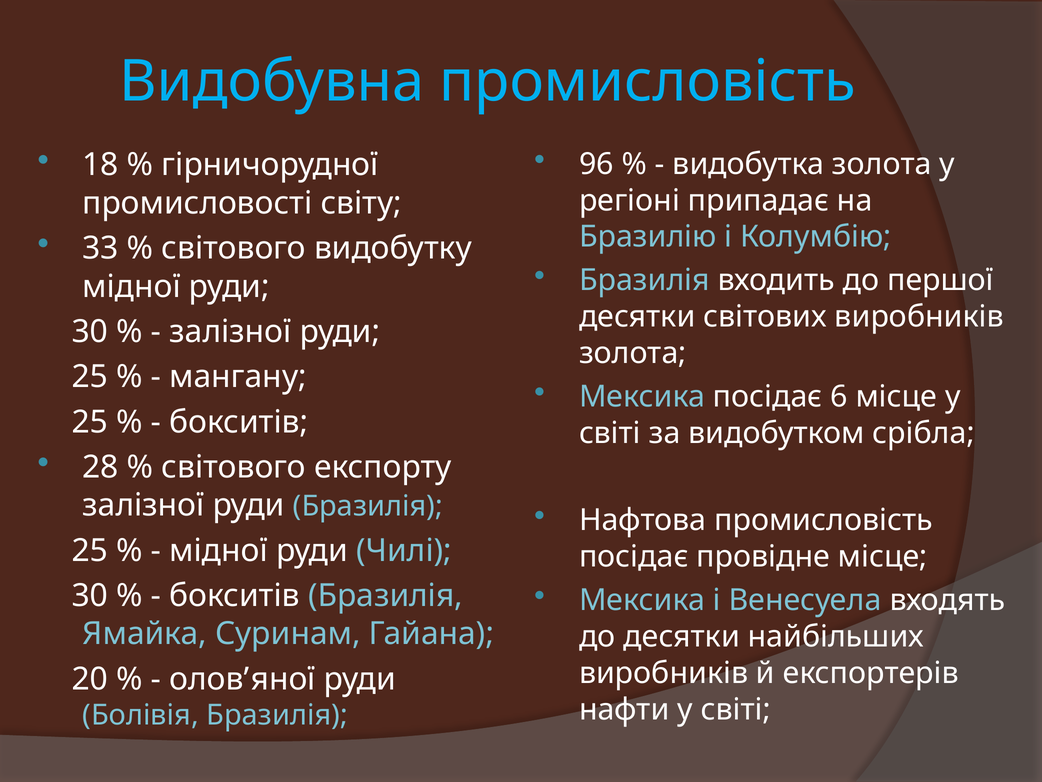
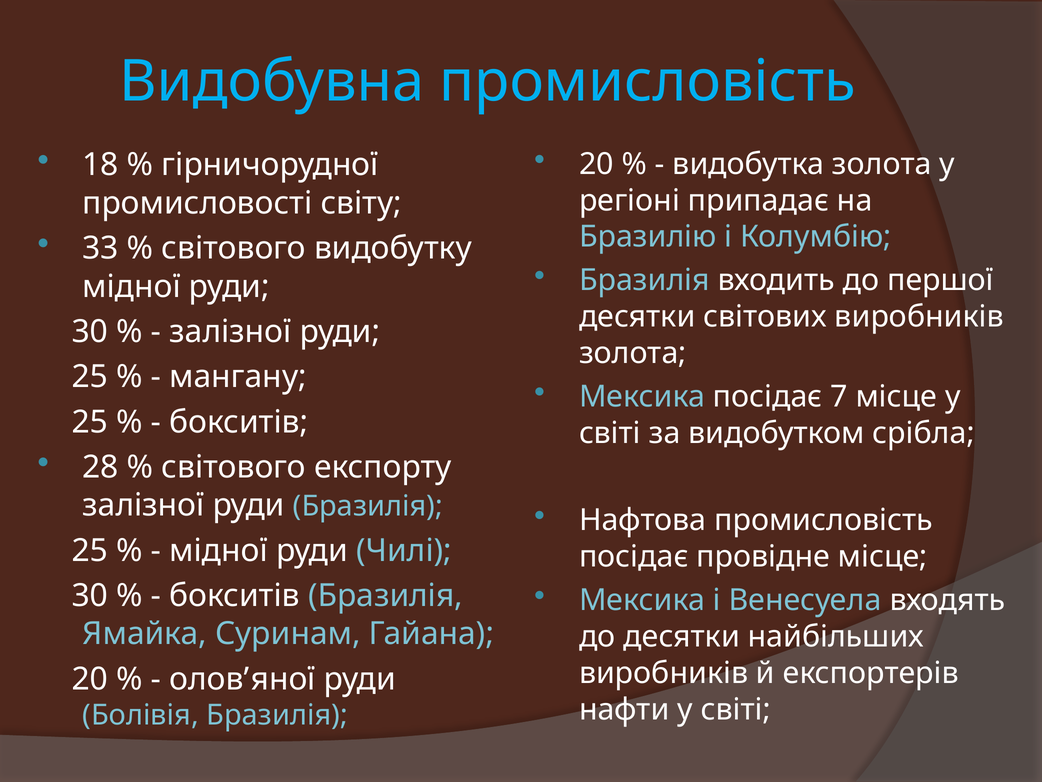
96 at (596, 164): 96 -> 20
6: 6 -> 7
